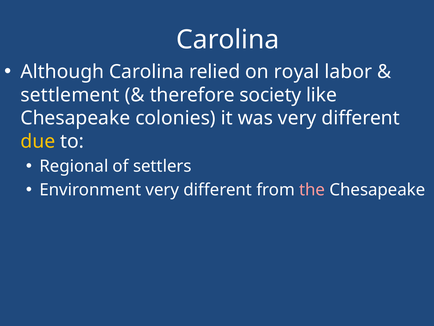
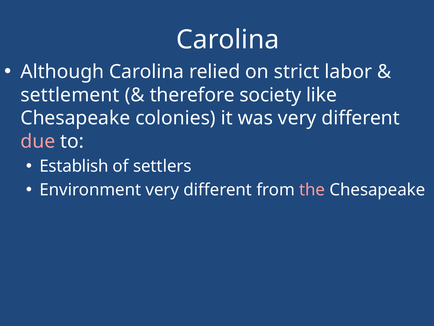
royal: royal -> strict
due colour: yellow -> pink
Regional: Regional -> Establish
